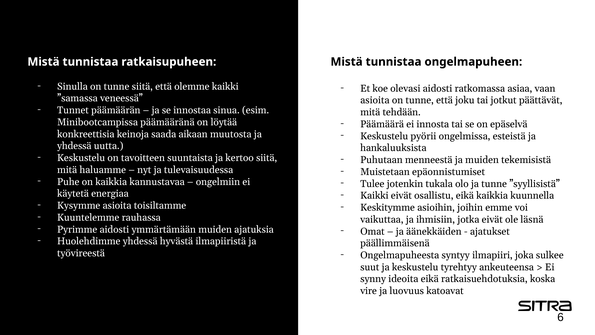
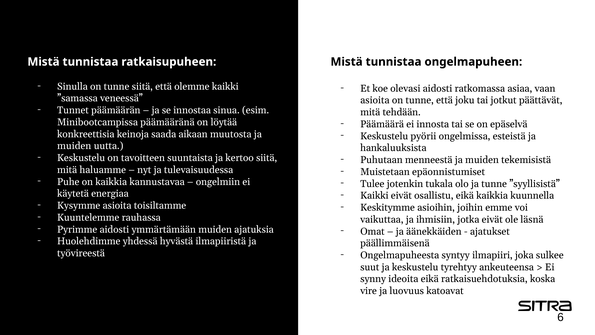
yhdessä at (74, 146): yhdessä -> muiden
